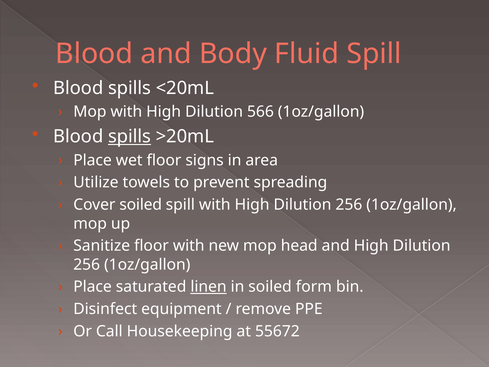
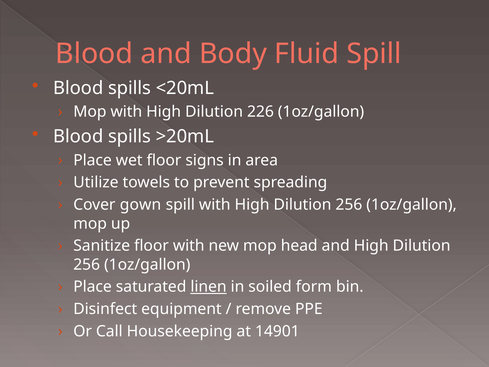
566: 566 -> 226
spills at (130, 136) underline: present -> none
Cover soiled: soiled -> gown
55672: 55672 -> 14901
